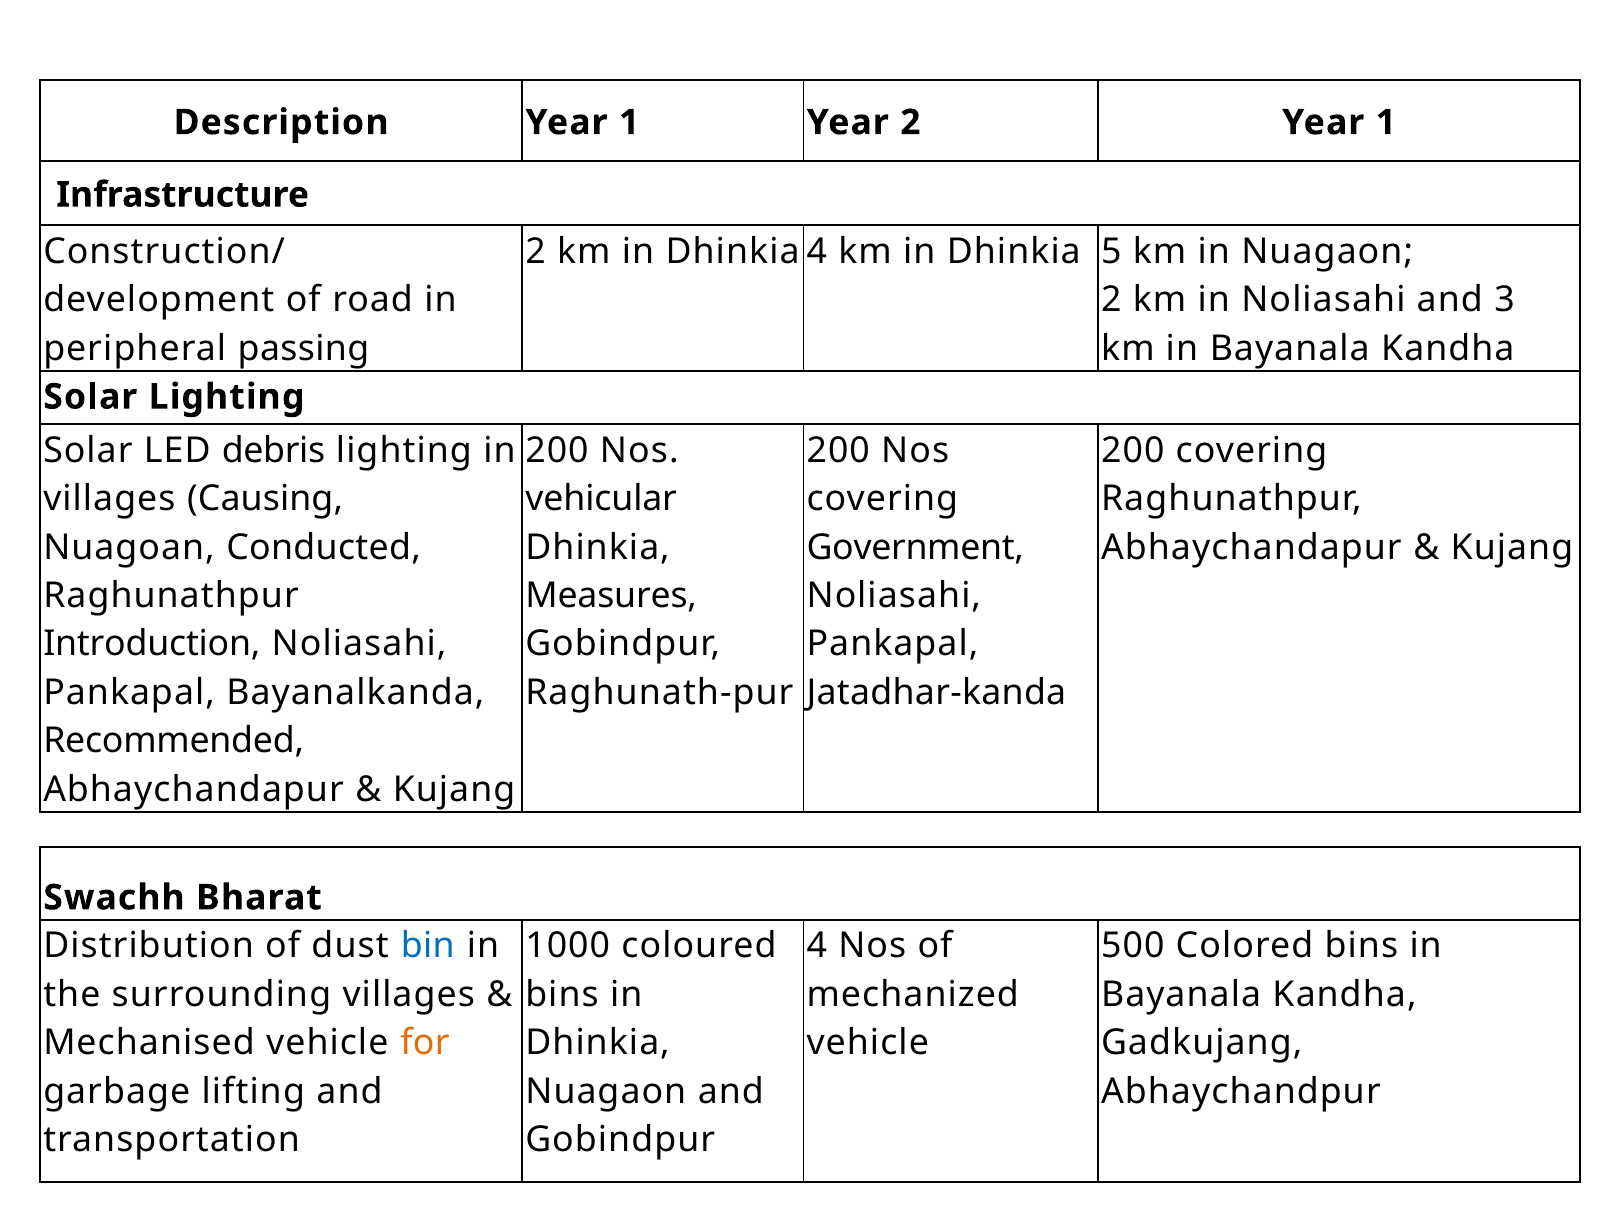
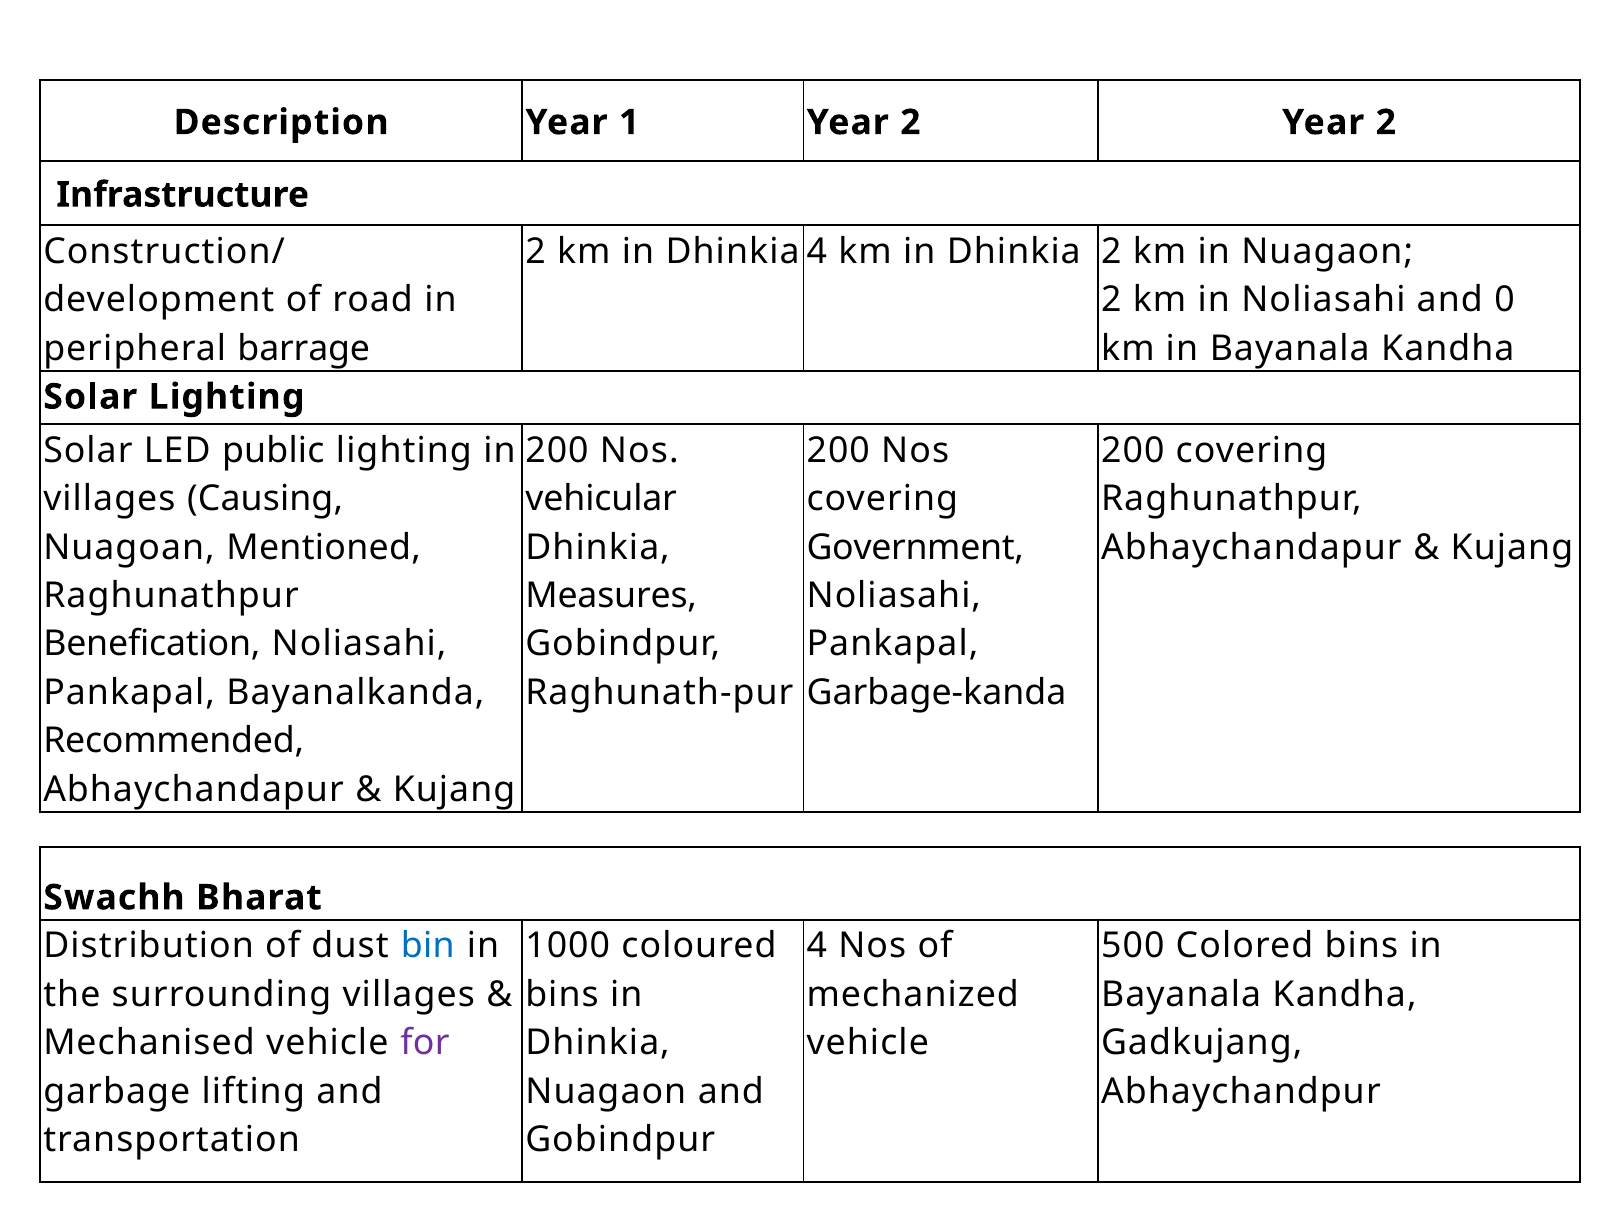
2 Year 1: 1 -> 2
Dhinkia 5: 5 -> 2
3: 3 -> 0
passing: passing -> barrage
debris: debris -> public
Conducted: Conducted -> Mentioned
Introduction: Introduction -> Benefication
Jatadhar-kanda: Jatadhar-kanda -> Garbage-kanda
for colour: orange -> purple
